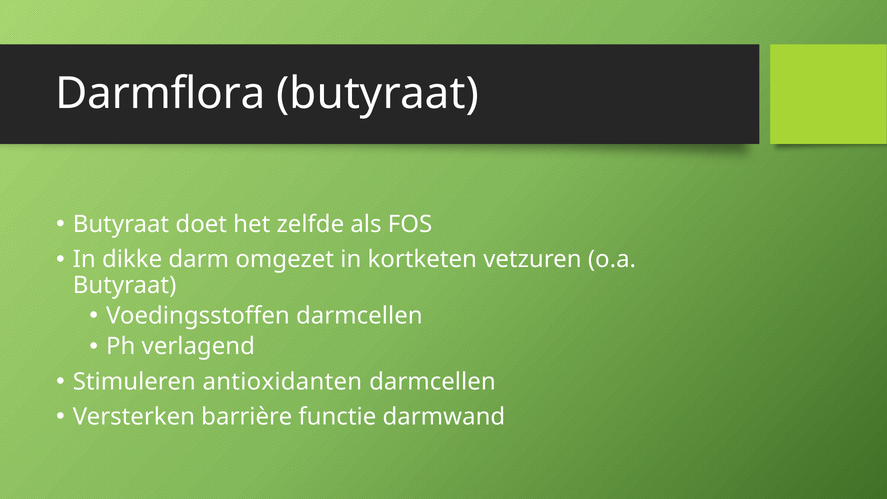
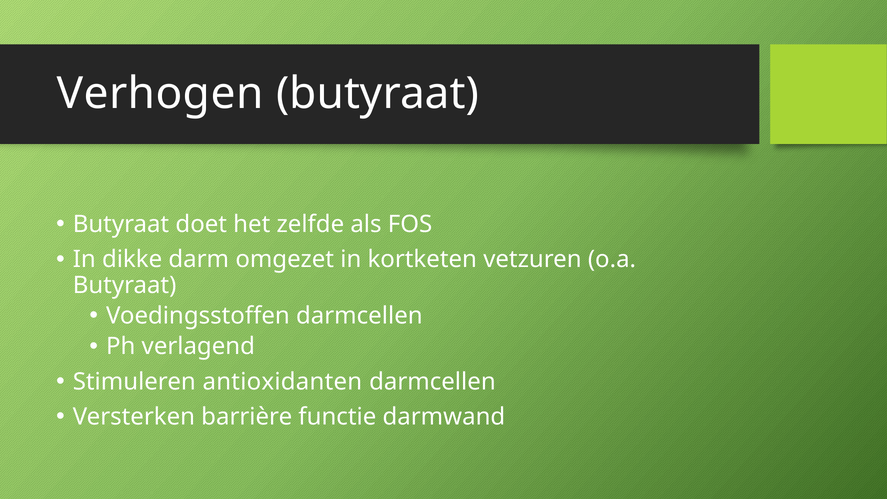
Darmflora: Darmflora -> Verhogen
